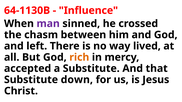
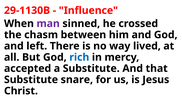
64-1130B: 64-1130B -> 29-1130B
rich colour: orange -> blue
down: down -> snare
